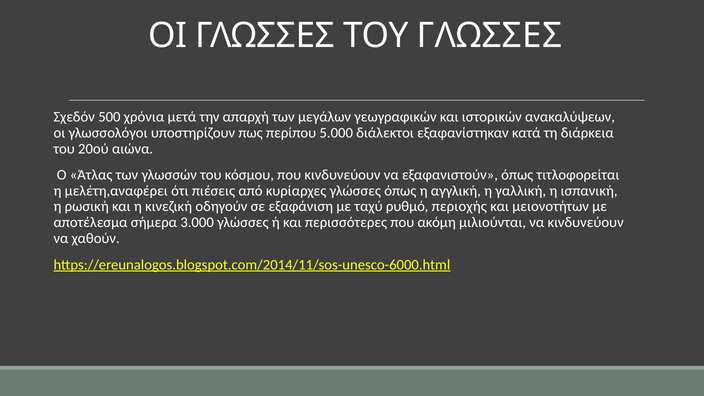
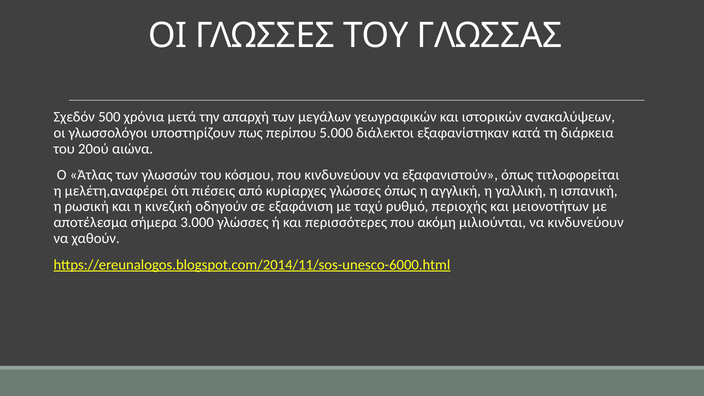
ΤΟΥ ΓΛΩΣΣΕΣ: ΓΛΩΣΣΕΣ -> ΓΛΩΣΣΑΣ
